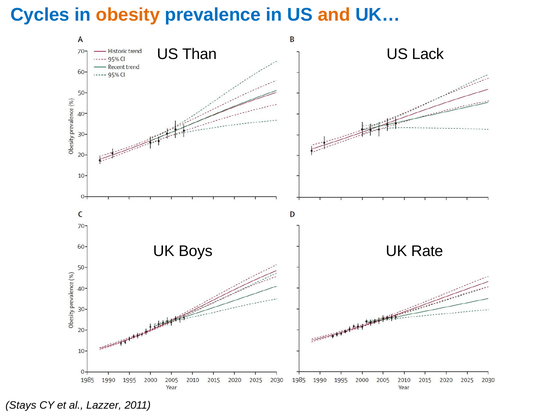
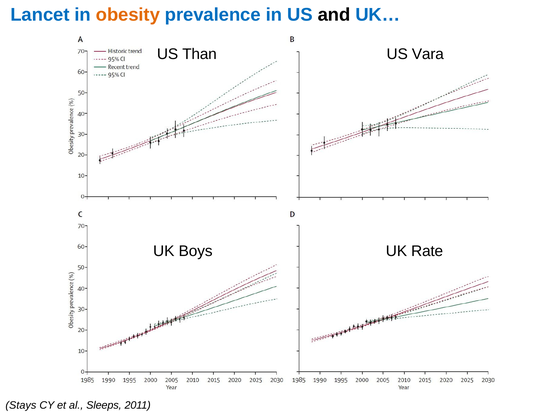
Cycles: Cycles -> Lancet
and colour: orange -> black
Lack: Lack -> Vara
Lazzer: Lazzer -> Sleeps
